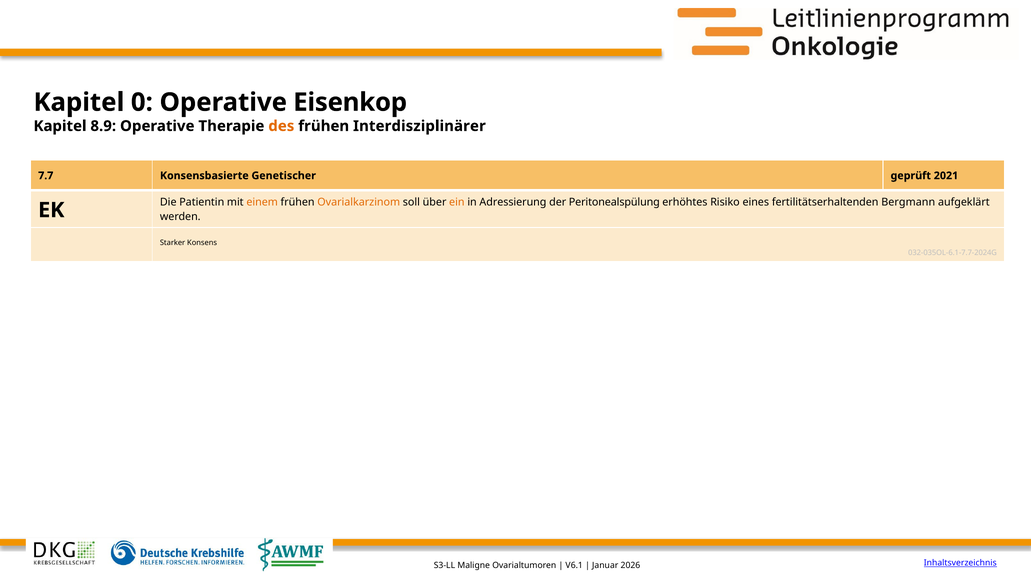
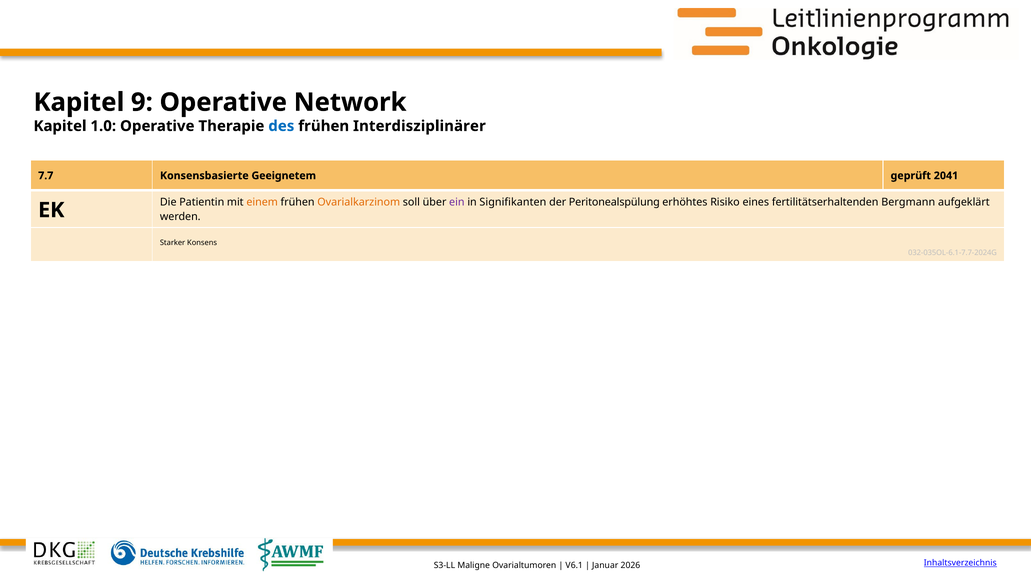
0: 0 -> 9
Eisenkop: Eisenkop -> Network
8.9: 8.9 -> 1.0
des colour: orange -> blue
Genetischer: Genetischer -> Geeignetem
2021: 2021 -> 2041
ein colour: orange -> purple
Adressierung: Adressierung -> Signifikanten
